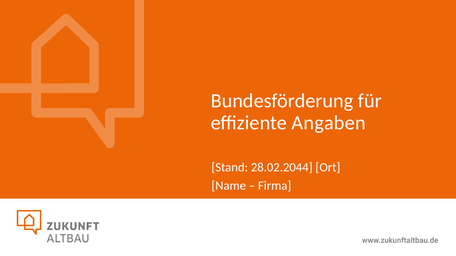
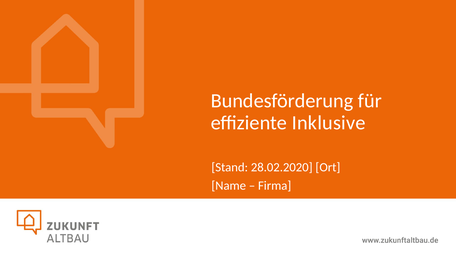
Angaben: Angaben -> Inklusive
28.02.2044: 28.02.2044 -> 28.02.2020
